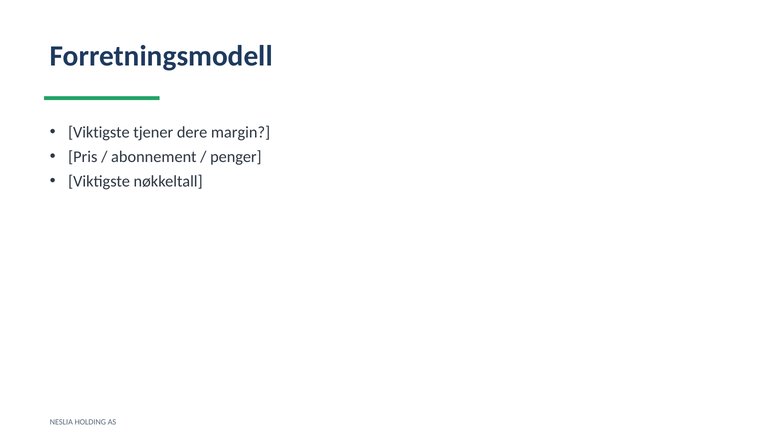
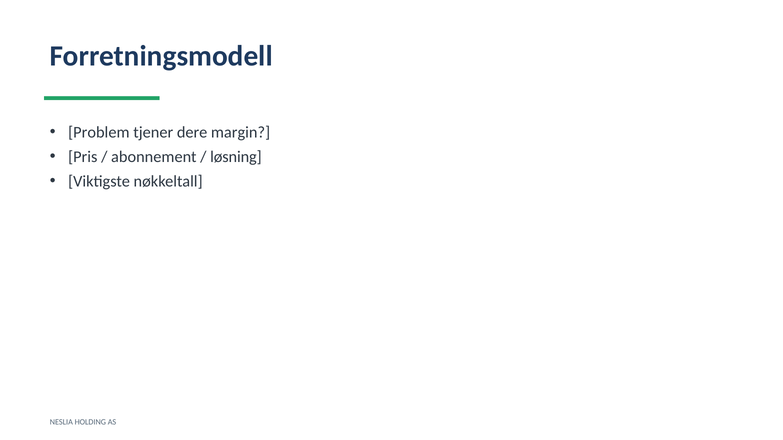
Viktigste at (99, 133): Viktigste -> Problem
penger: penger -> løsning
